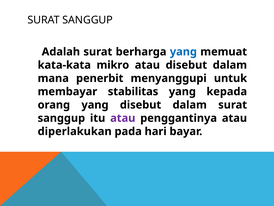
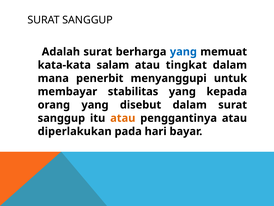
mikro: mikro -> salam
atau disebut: disebut -> tingkat
atau at (123, 118) colour: purple -> orange
